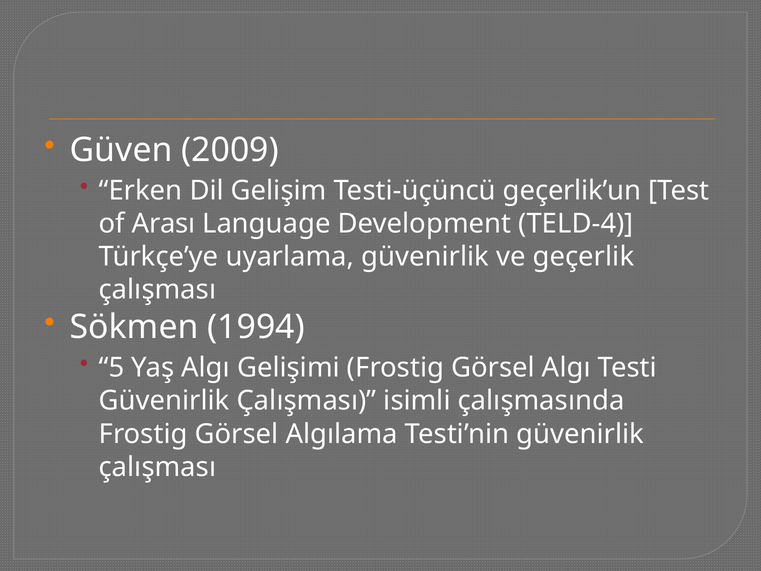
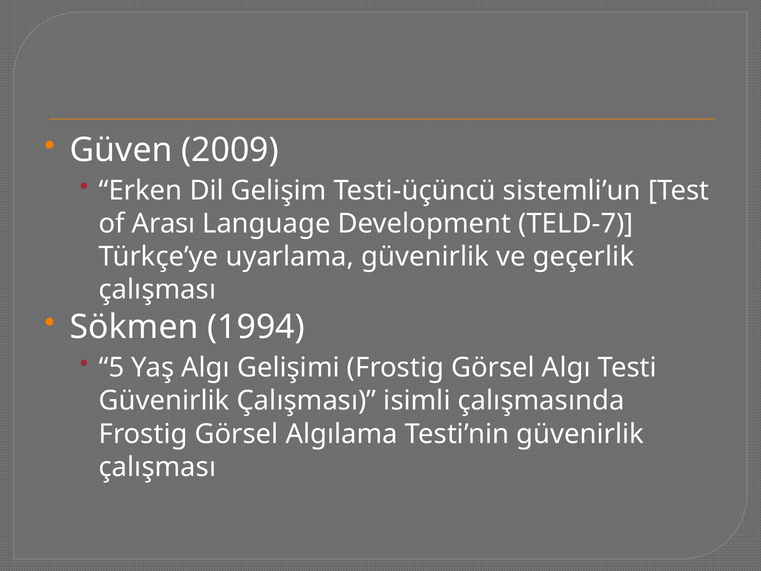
geçerlik’un: geçerlik’un -> sistemli’un
TELD-4: TELD-4 -> TELD-7
